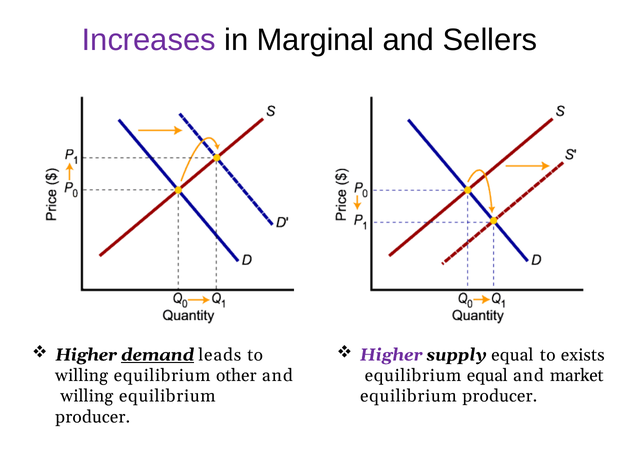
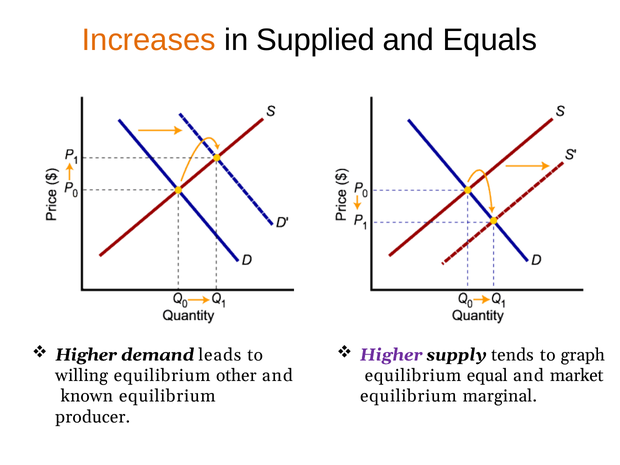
Increases colour: purple -> orange
Marginal: Marginal -> Supplied
Sellers: Sellers -> Equals
demand underline: present -> none
supply equal: equal -> tends
exists: exists -> graph
willing at (87, 396): willing -> known
producer at (500, 396): producer -> marginal
